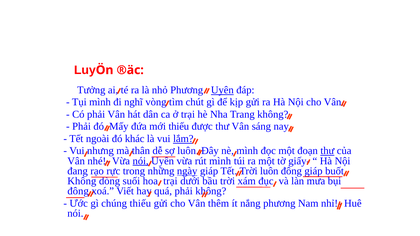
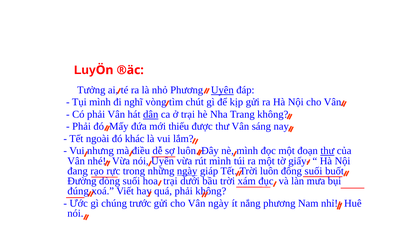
dân underline: none -> present
lắm underline: present -> none
thân: thân -> điều
nói at (141, 161) underline: present -> none
đông giáp: giáp -> suối
Không at (82, 181): Không -> Đường
đông at (78, 191): đông -> đúng
chúng thiếu: thiếu -> trước
Vân thêm: thêm -> ngày
